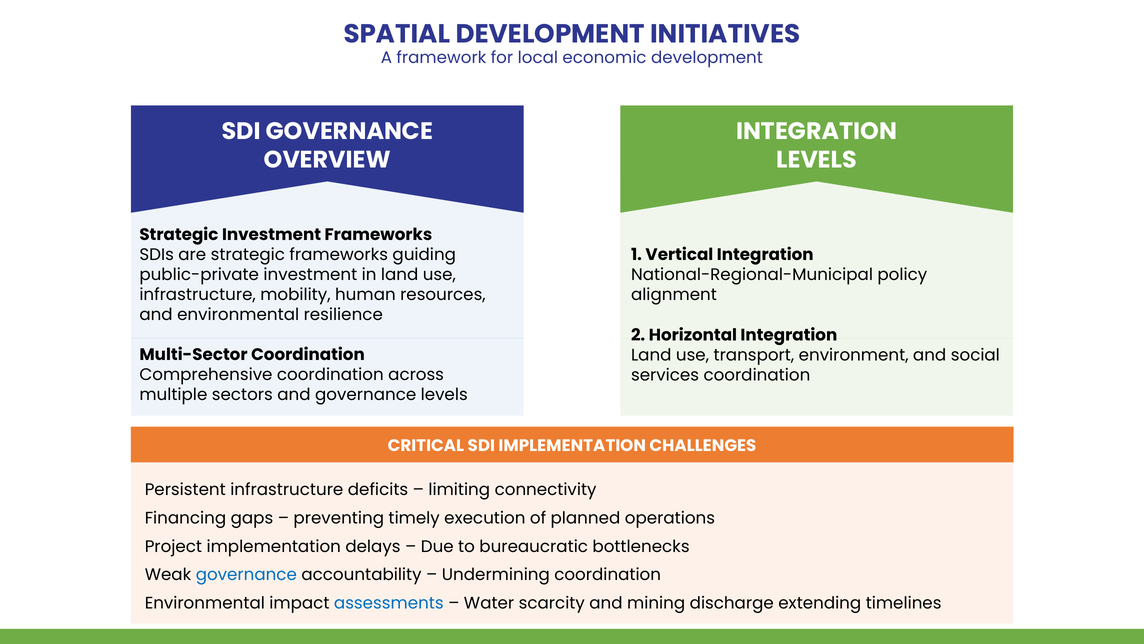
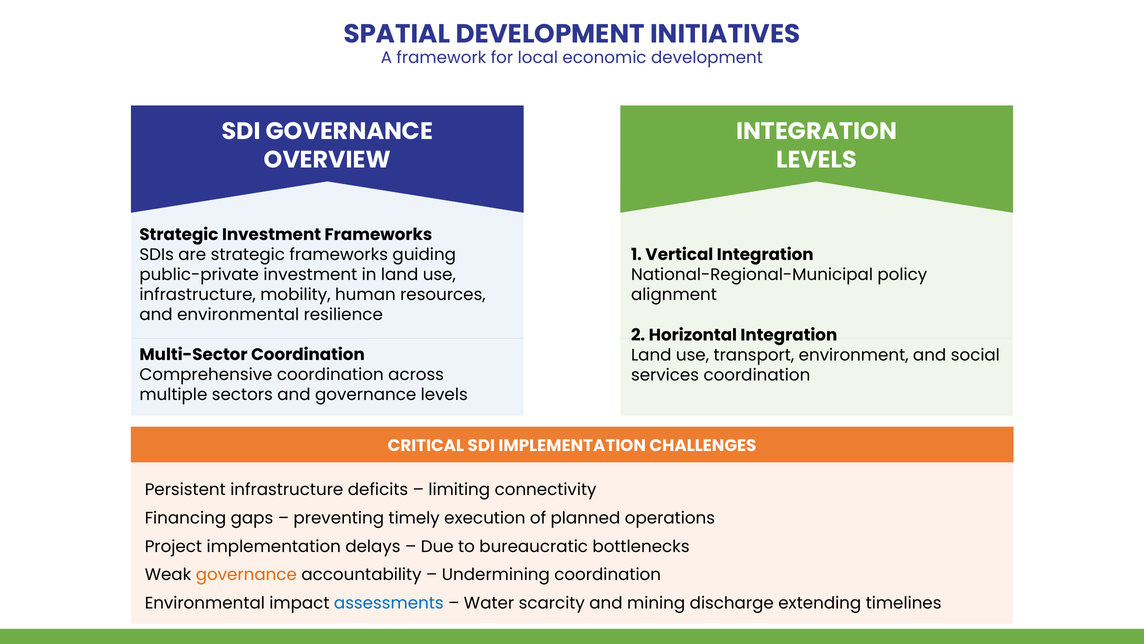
governance at (246, 575) colour: blue -> orange
